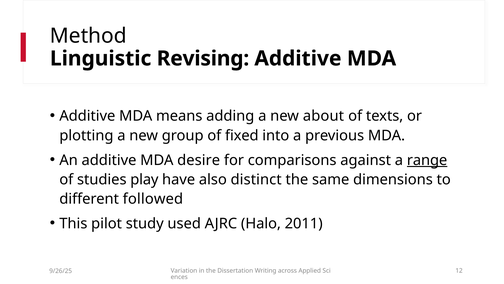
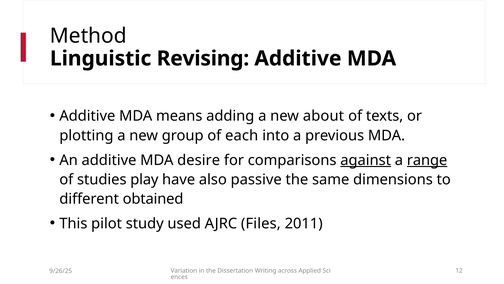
fixed: fixed -> each
against underline: none -> present
distinct: distinct -> passive
followed: followed -> obtained
Halo: Halo -> Files
